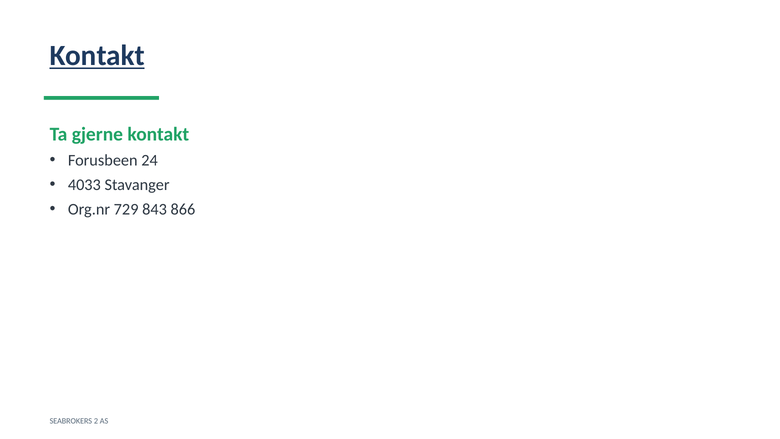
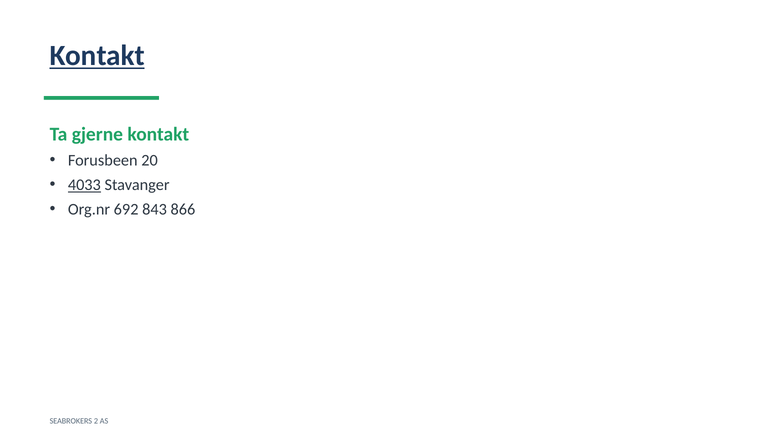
24: 24 -> 20
4033 underline: none -> present
729: 729 -> 692
